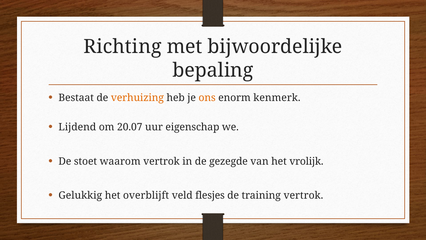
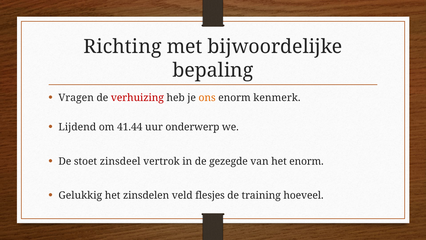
Bestaat: Bestaat -> Vragen
verhuizing colour: orange -> red
20.07: 20.07 -> 41.44
eigenschap: eigenschap -> onderwerp
waarom: waarom -> zinsdeel
het vrolijk: vrolijk -> enorm
overblijft: overblijft -> zinsdelen
training vertrok: vertrok -> hoeveel
